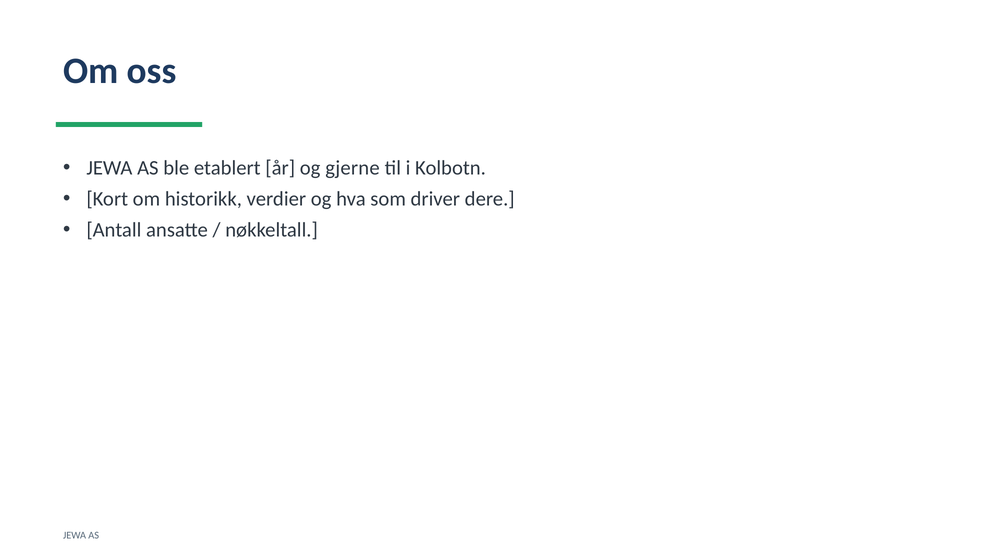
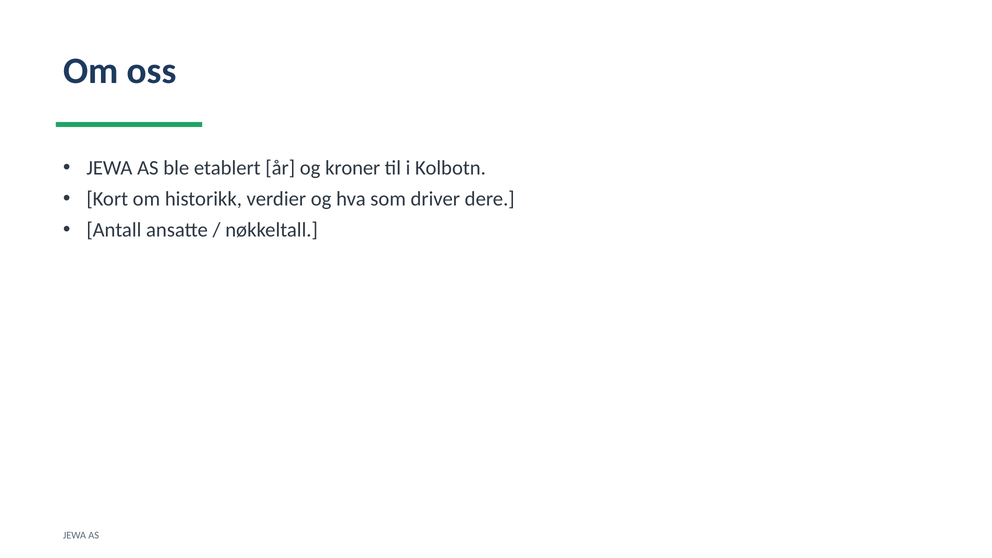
gjerne: gjerne -> kroner
